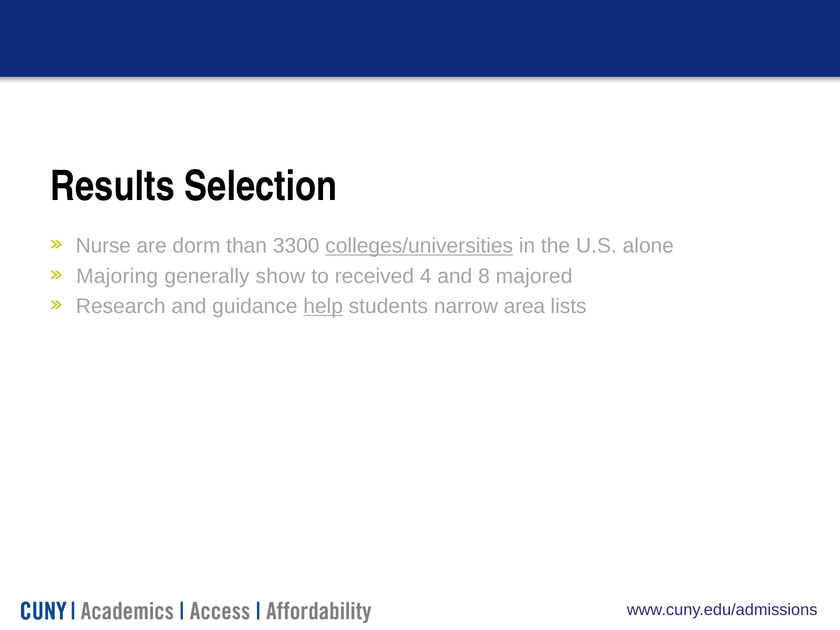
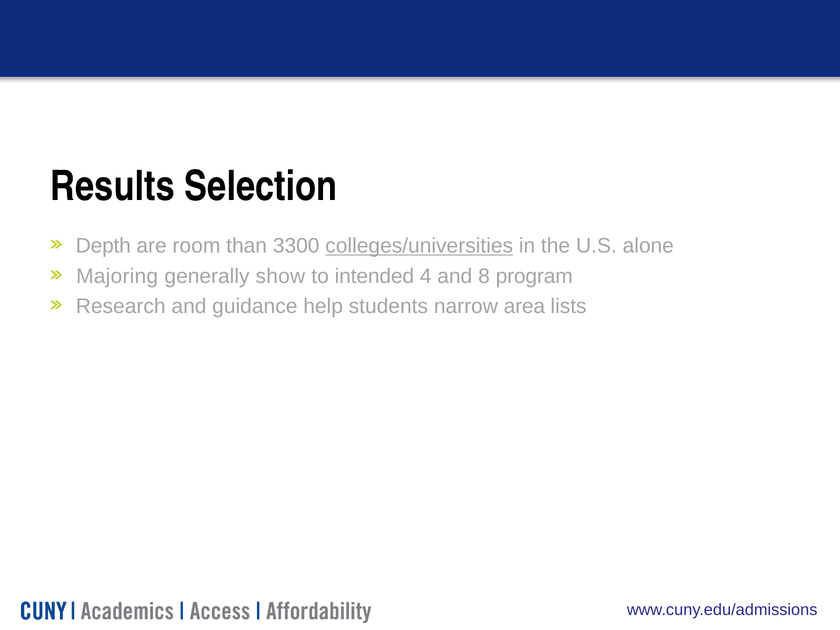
Nurse: Nurse -> Depth
dorm: dorm -> room
received: received -> intended
majored: majored -> program
help underline: present -> none
